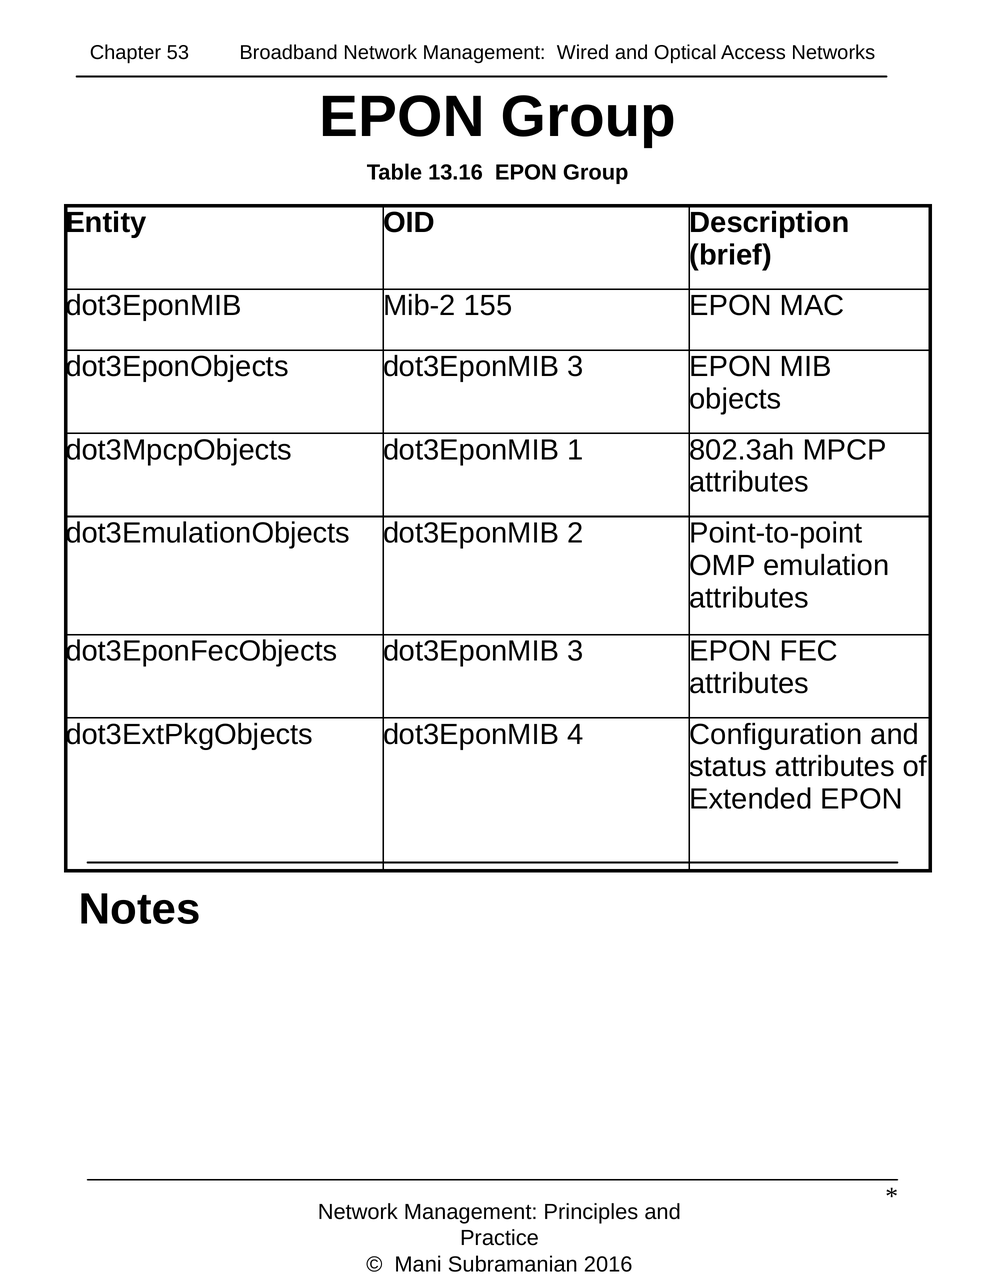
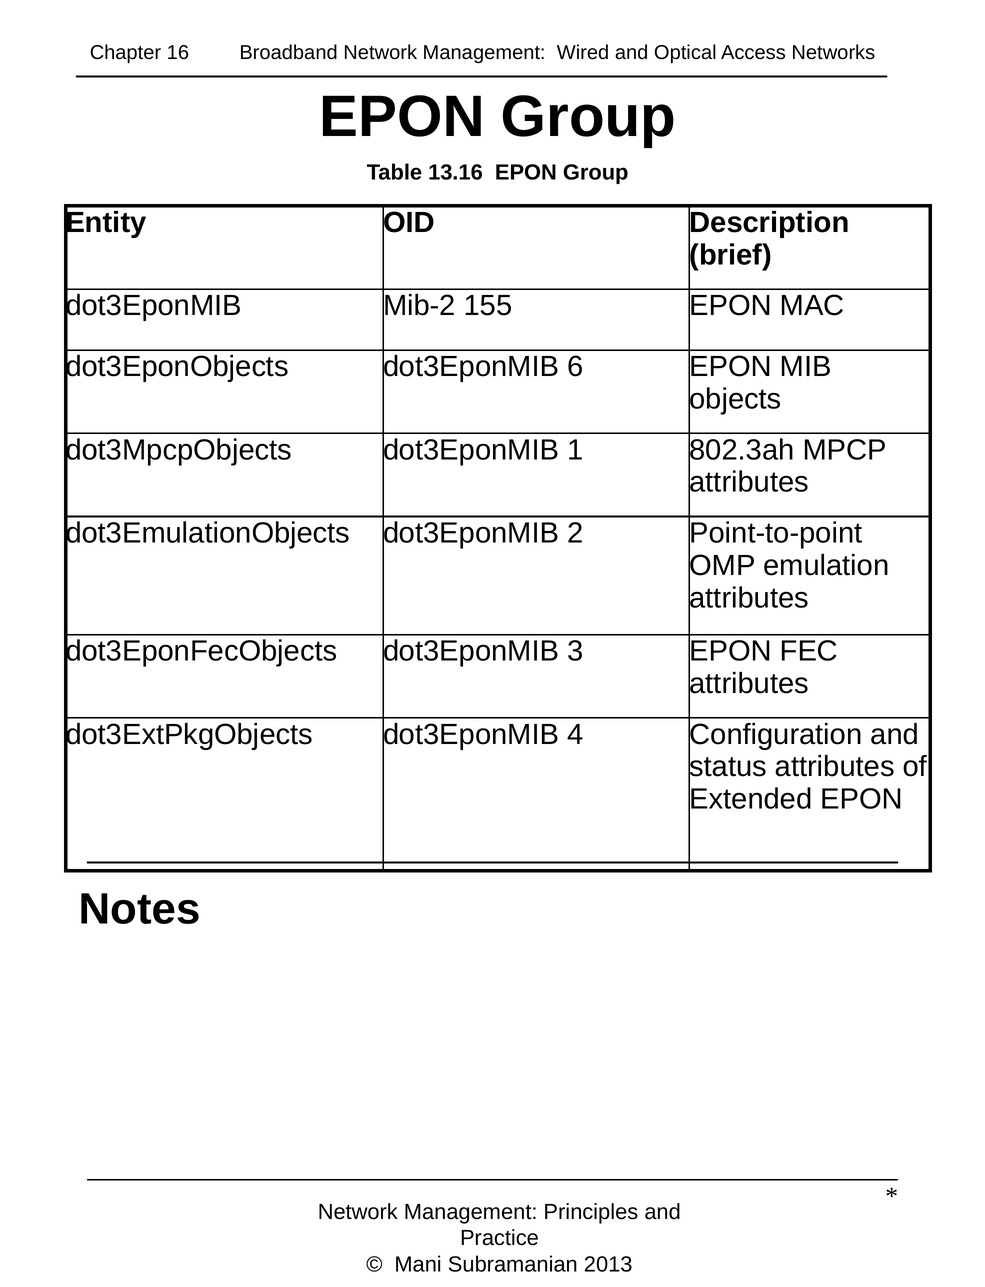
53: 53 -> 16
dot3EponObjects dot3EponMIB 3: 3 -> 6
2016: 2016 -> 2013
